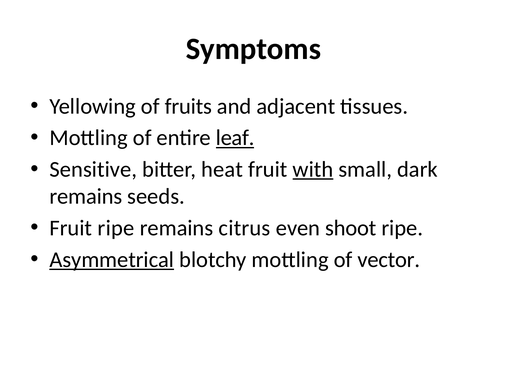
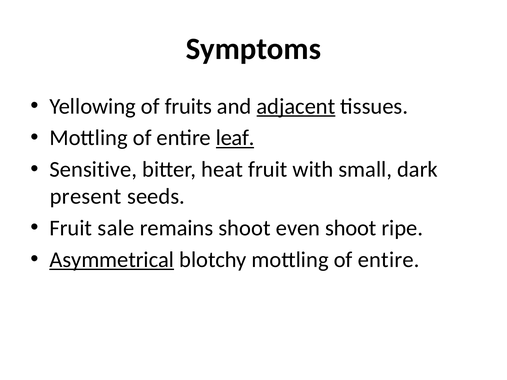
adjacent underline: none -> present
with underline: present -> none
remains at (86, 197): remains -> present
Fruit ripe: ripe -> sale
remains citrus: citrus -> shoot
blotchy mottling of vector: vector -> entire
